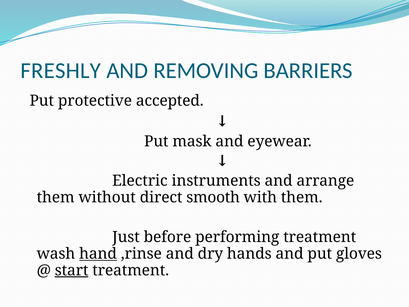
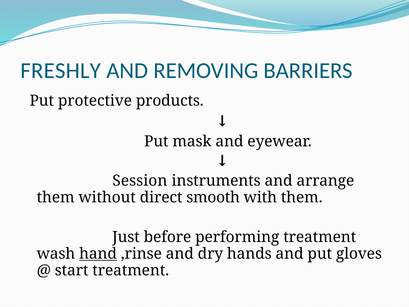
accepted: accepted -> products
Electric: Electric -> Session
start underline: present -> none
